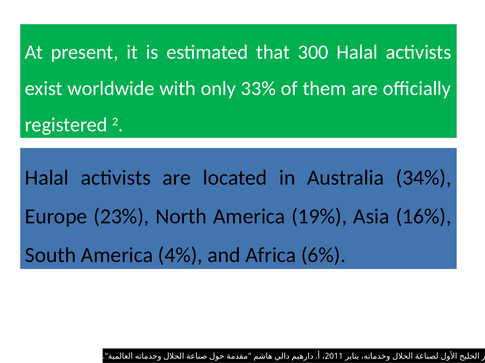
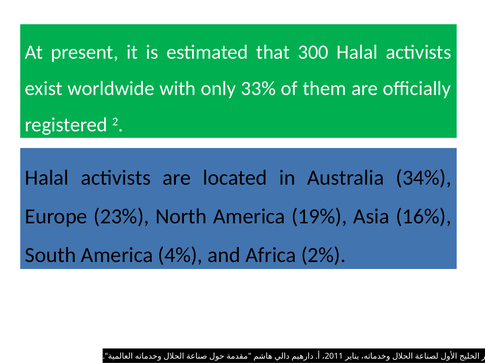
6%: 6% -> 2%
